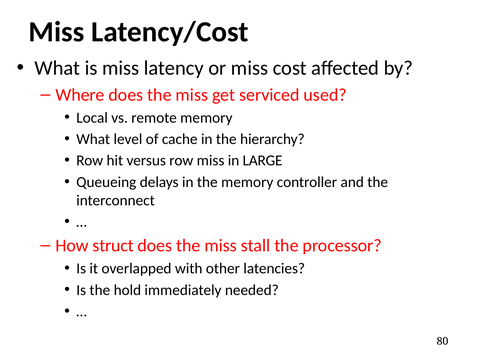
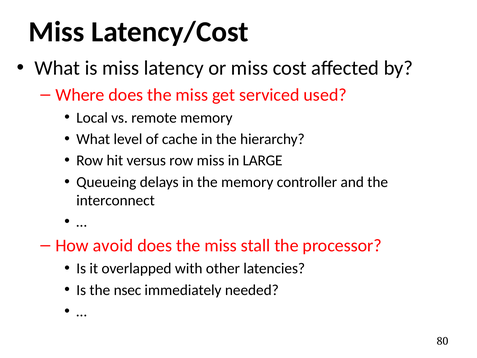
struct: struct -> avoid
hold: hold -> nsec
